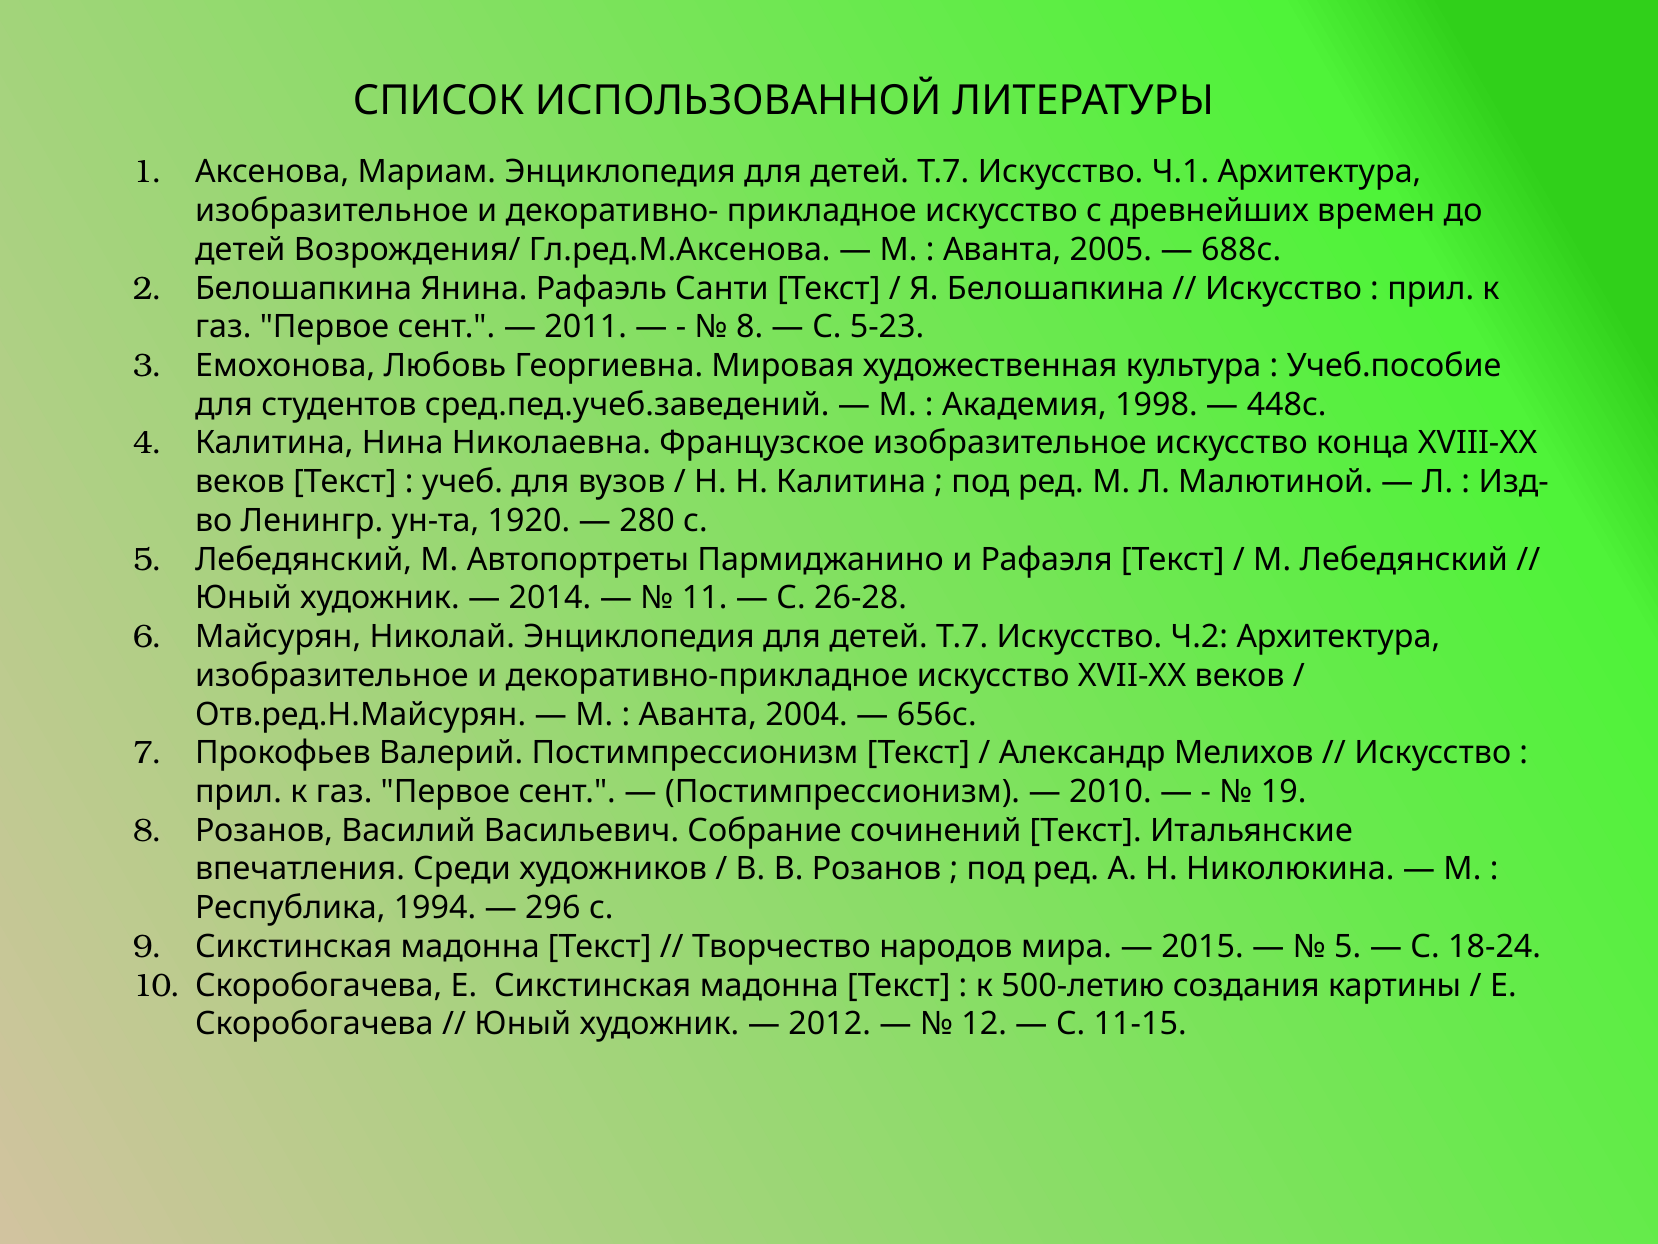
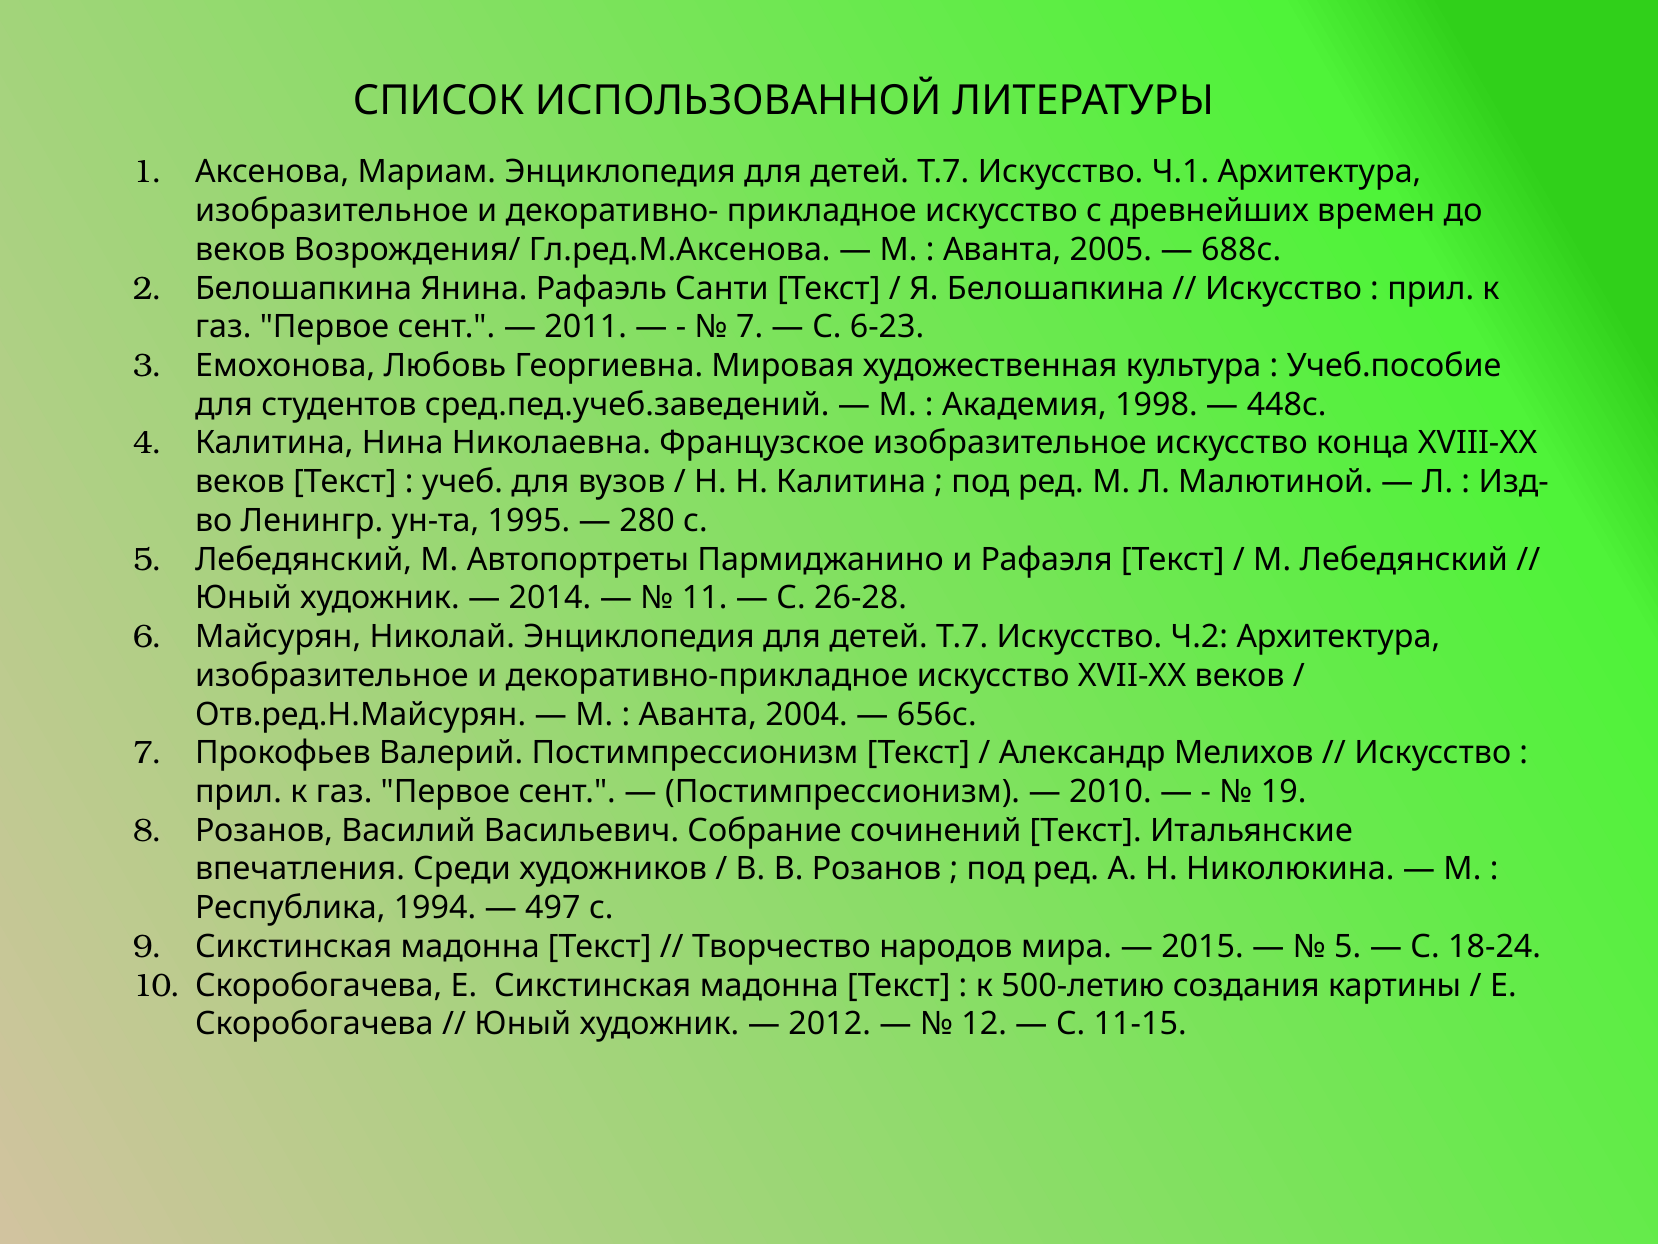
детей at (240, 250): детей -> веков
8 at (750, 327): 8 -> 7
5-23: 5-23 -> 6-23
1920: 1920 -> 1995
296: 296 -> 497
